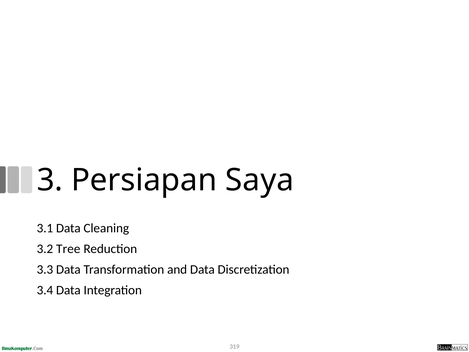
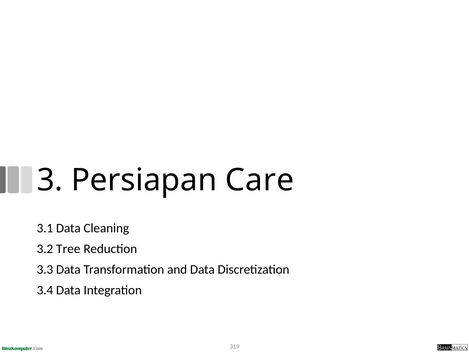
Saya: Saya -> Care
